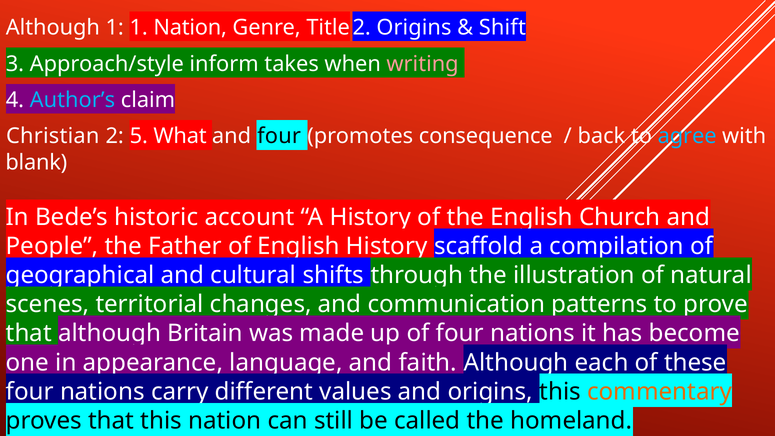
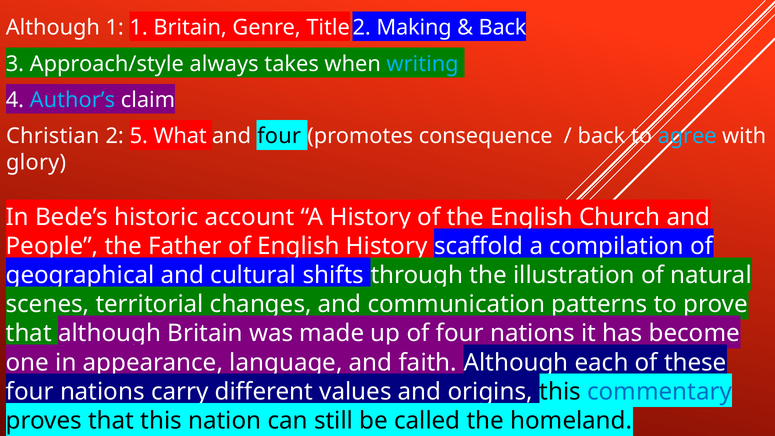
1 Nation: Nation -> Britain
Origins at (414, 28): Origins -> Making
Shift at (502, 28): Shift -> Back
inform: inform -> always
writing colour: pink -> light blue
blank: blank -> glory
commentary colour: orange -> blue
